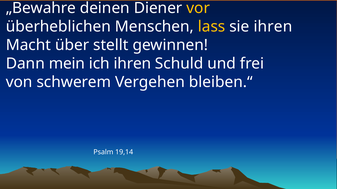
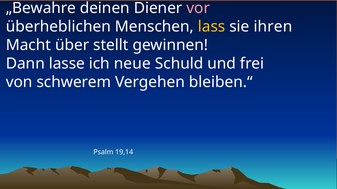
vor colour: yellow -> pink
mein: mein -> lasse
ich ihren: ihren -> neue
